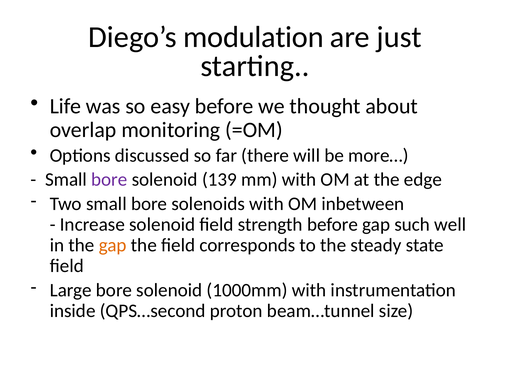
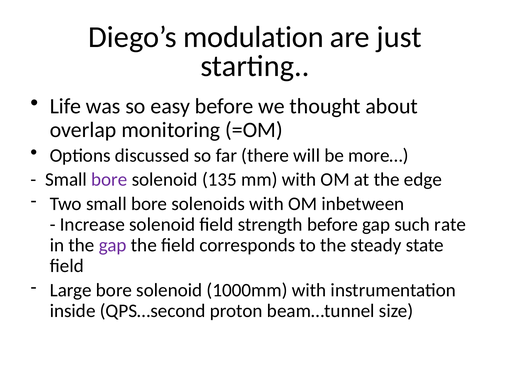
139: 139 -> 135
well: well -> rate
gap at (113, 246) colour: orange -> purple
